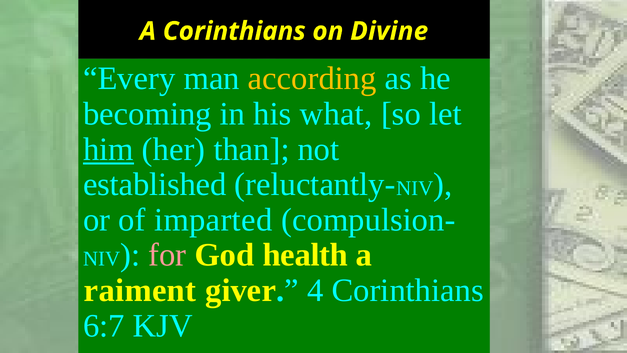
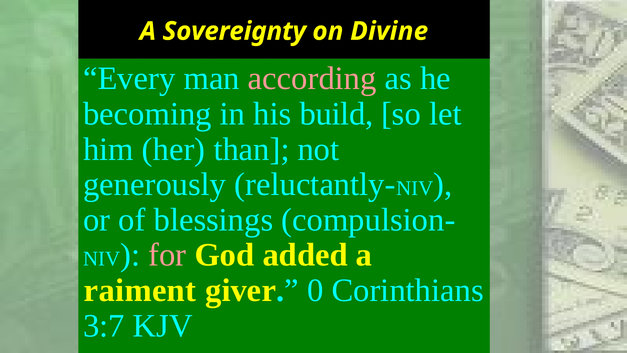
A Corinthians: Corinthians -> Sovereignty
according colour: yellow -> pink
what: what -> build
him underline: present -> none
established: established -> generously
imparted: imparted -> blessings
health: health -> added
4: 4 -> 0
6:7: 6:7 -> 3:7
